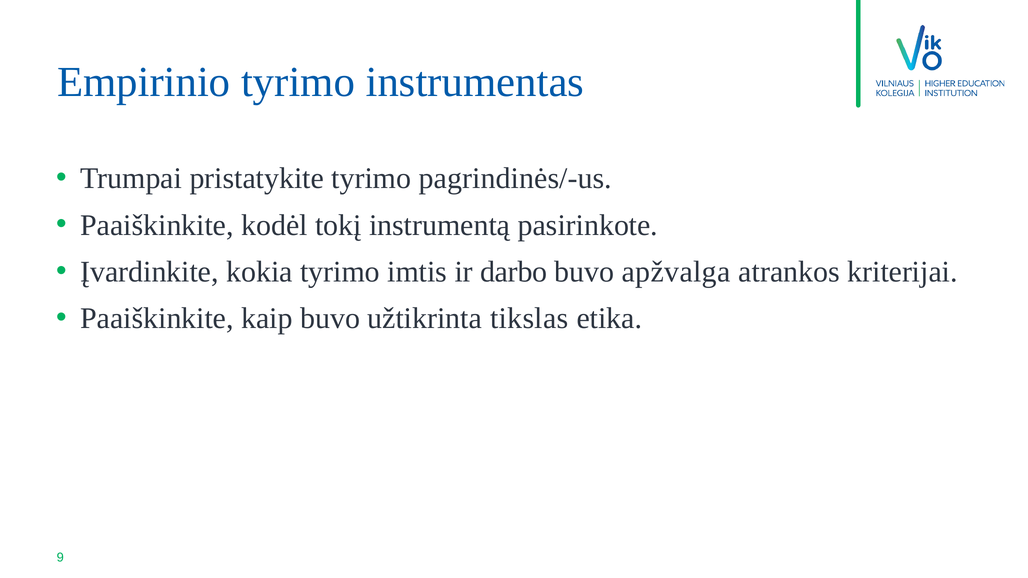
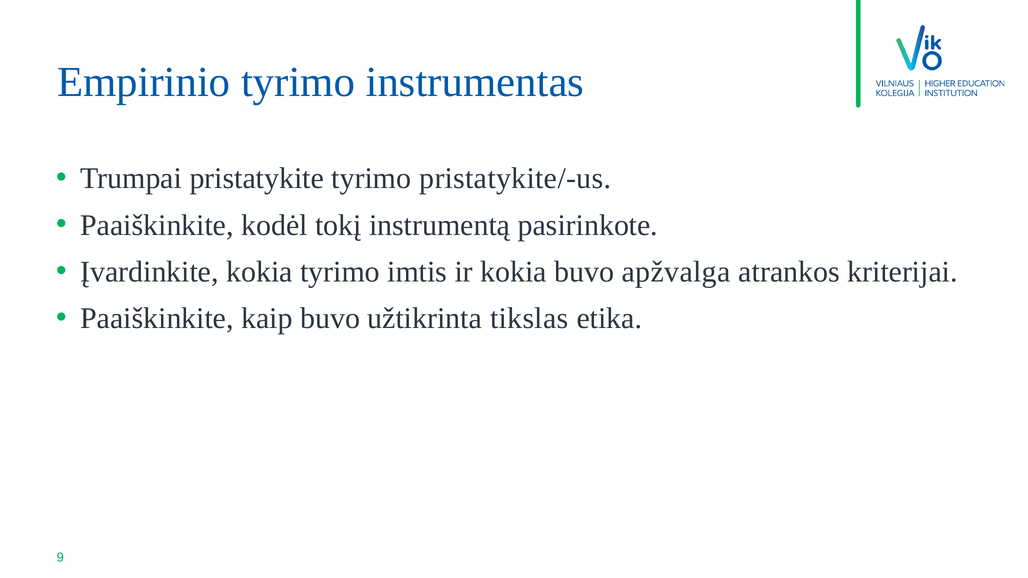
pagrindinės/-us: pagrindinės/-us -> pristatykite/-us
ir darbo: darbo -> kokia
